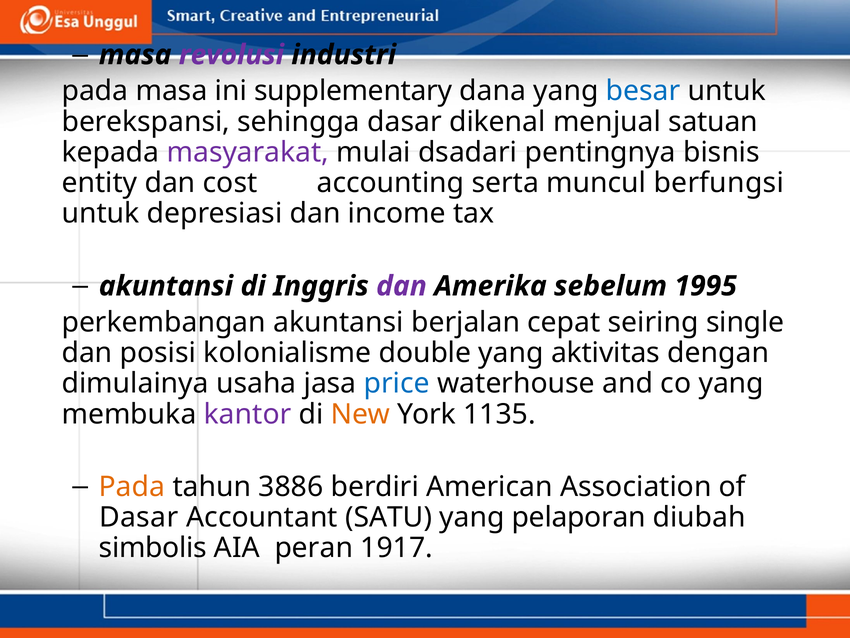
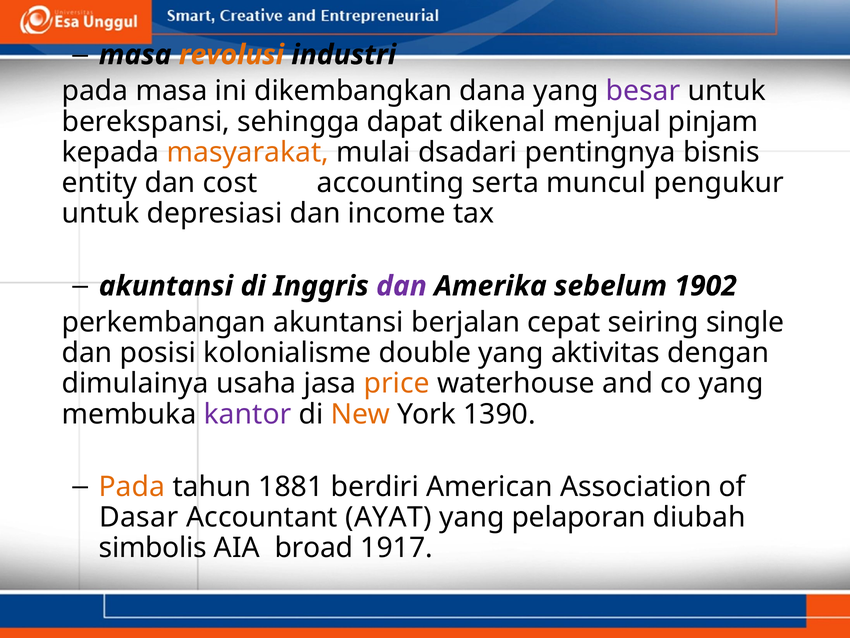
revolusi colour: purple -> orange
supplementary: supplementary -> dikembangkan
besar colour: blue -> purple
sehingga dasar: dasar -> dapat
satuan: satuan -> pinjam
masyarakat colour: purple -> orange
berfungsi: berfungsi -> pengukur
1995: 1995 -> 1902
price colour: blue -> orange
1135: 1135 -> 1390
3886: 3886 -> 1881
SATU: SATU -> AYAT
peran: peran -> broad
